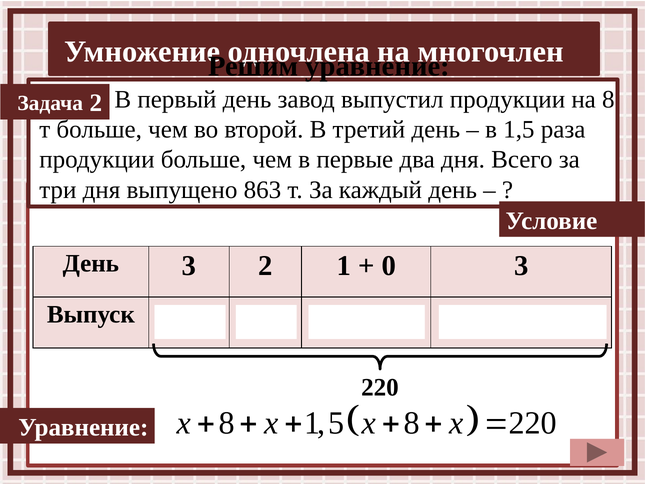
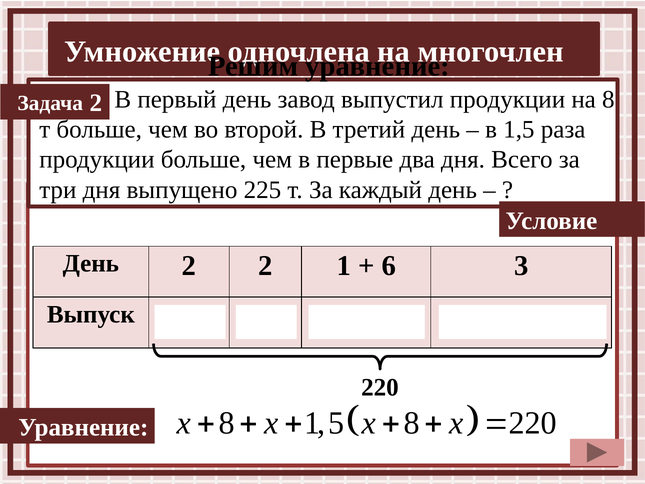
863: 863 -> 225
День 3: 3 -> 2
0: 0 -> 6
